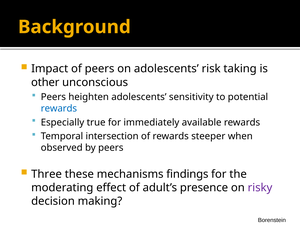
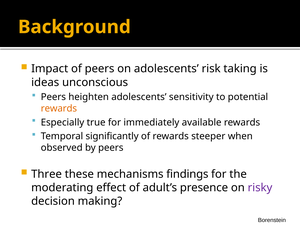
other: other -> ideas
rewards at (59, 109) colour: blue -> orange
intersection: intersection -> significantly
